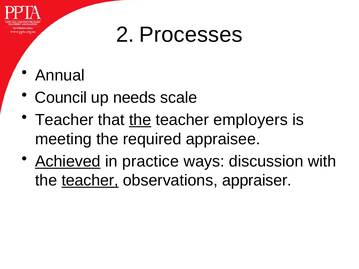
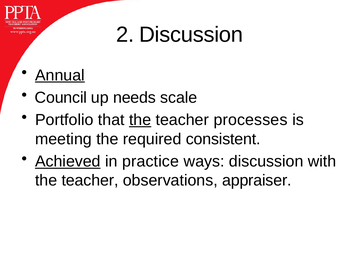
2 Processes: Processes -> Discussion
Annual underline: none -> present
Teacher at (64, 120): Teacher -> Portfolio
employers: employers -> processes
appraisee: appraisee -> consistent
teacher at (90, 181) underline: present -> none
